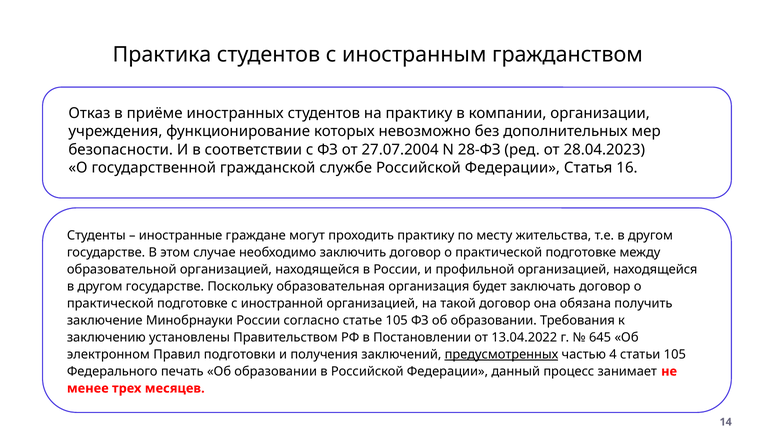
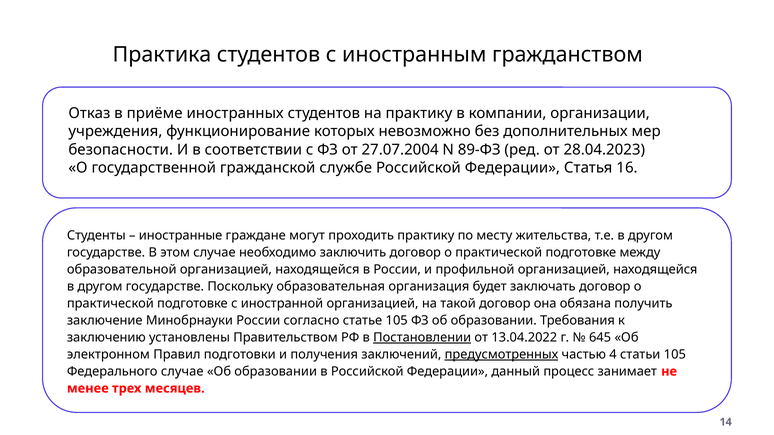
28-ФЗ: 28-ФЗ -> 89-ФЗ
Постановлении underline: none -> present
Федерального печать: печать -> случае
